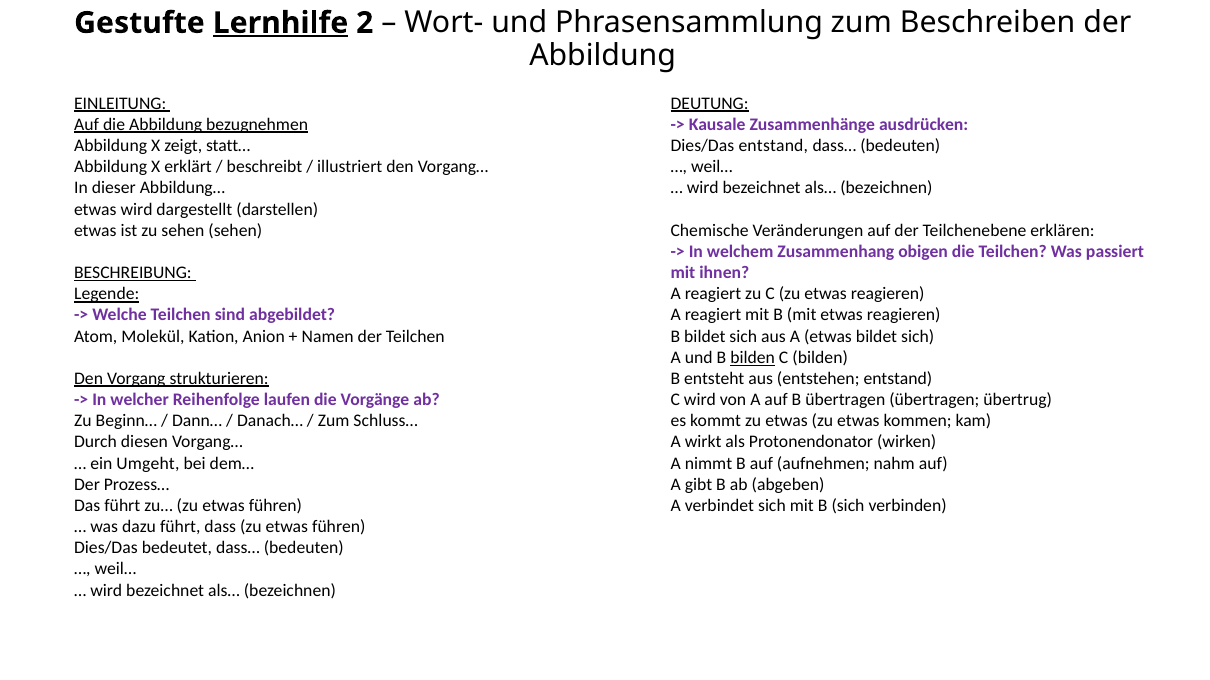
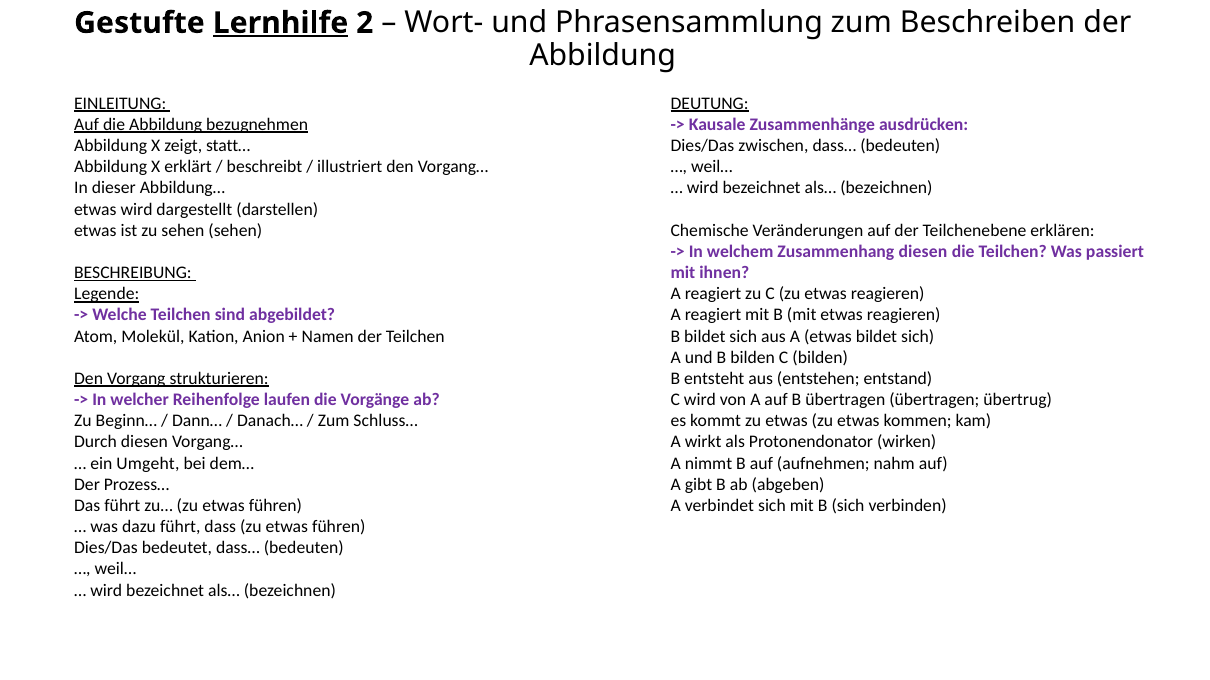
Dies/Das entstand: entstand -> zwischen
Zusammenhang obigen: obigen -> diesen
bilden at (753, 358) underline: present -> none
